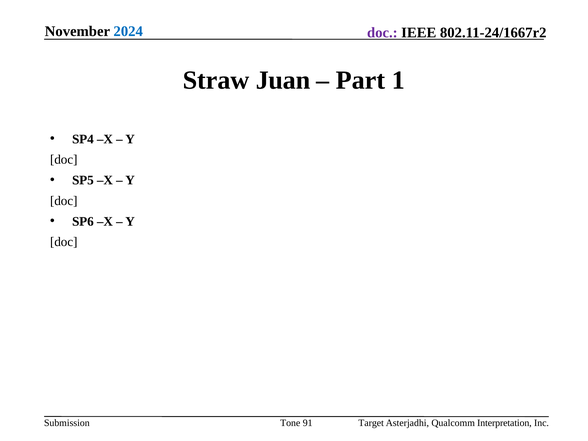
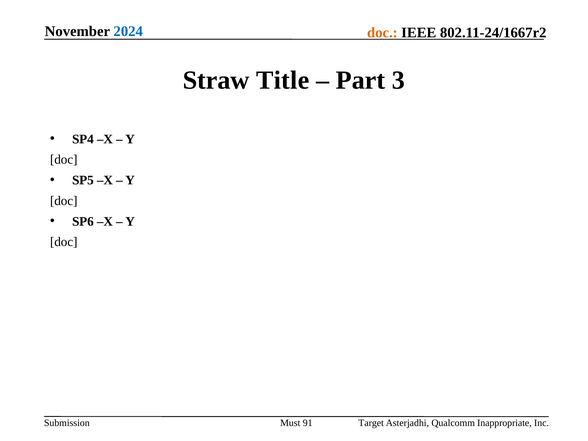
doc at (382, 33) colour: purple -> orange
Juan: Juan -> Title
1: 1 -> 3
Tone: Tone -> Must
Interpretation: Interpretation -> Inappropriate
